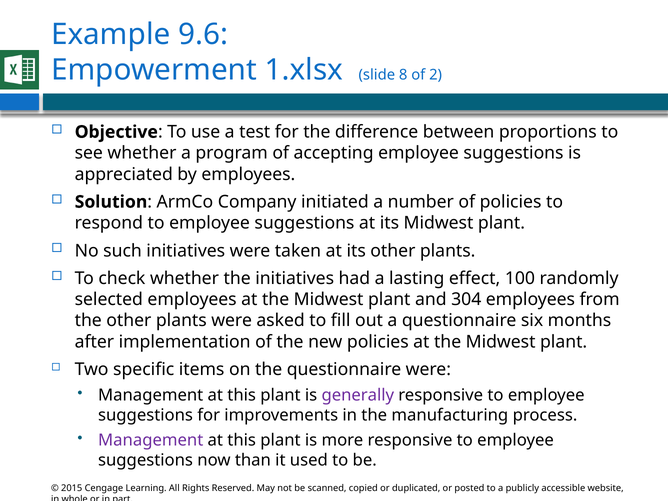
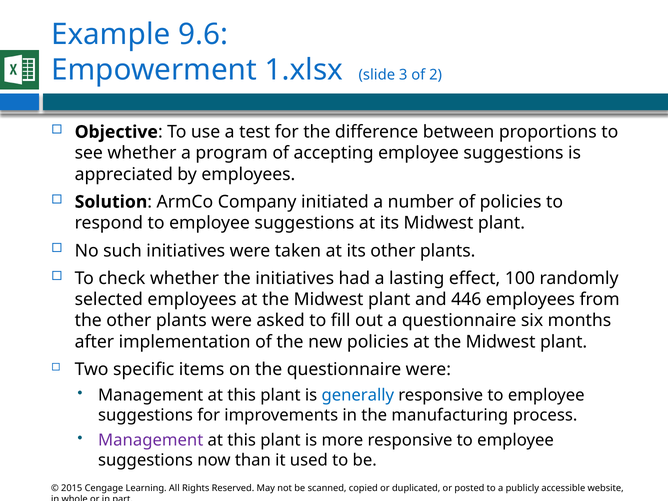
8: 8 -> 3
304: 304 -> 446
generally colour: purple -> blue
